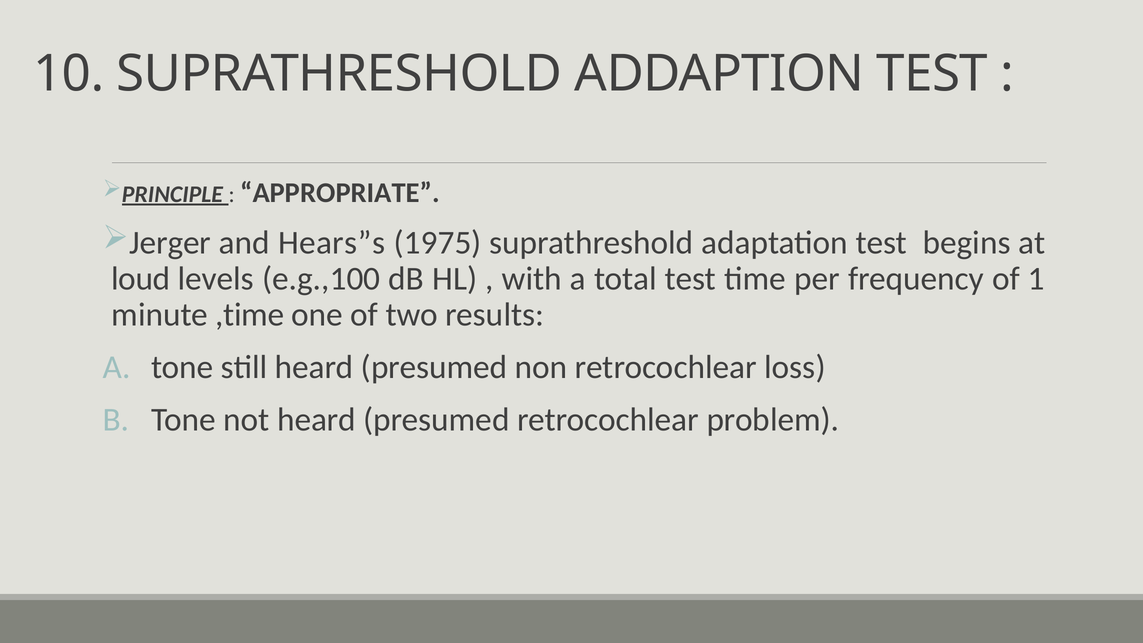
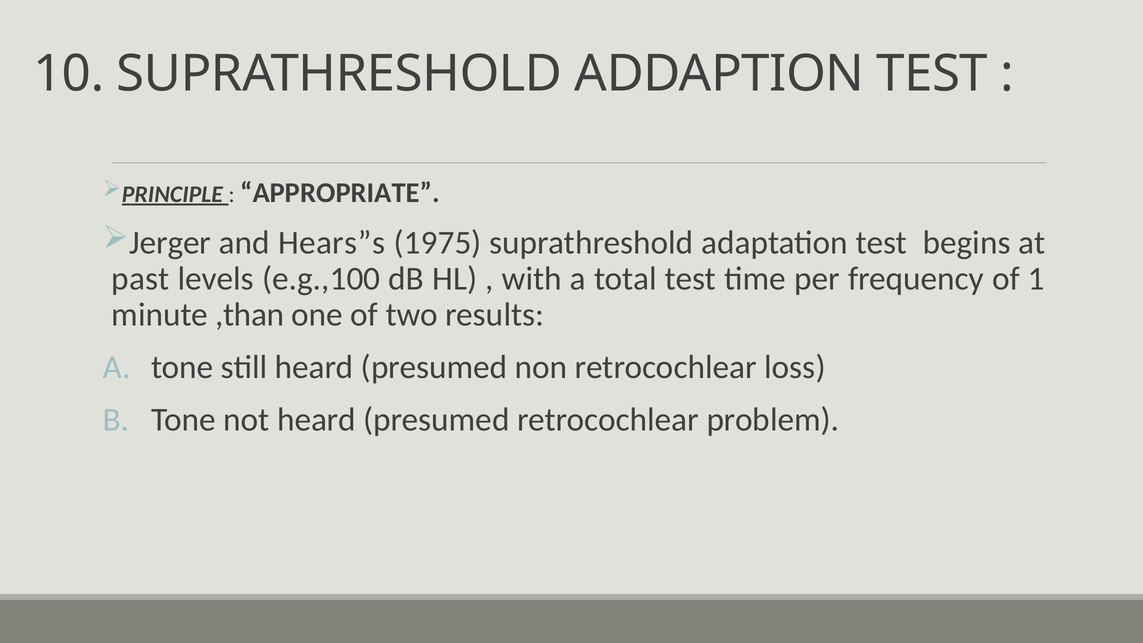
loud: loud -> past
,time: ,time -> ,than
